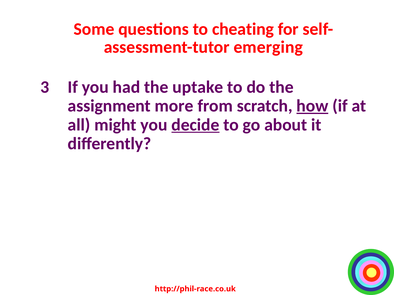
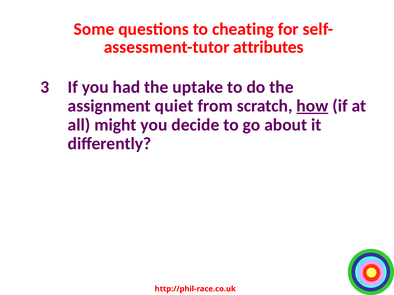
emerging: emerging -> attributes
more: more -> quiet
decide underline: present -> none
